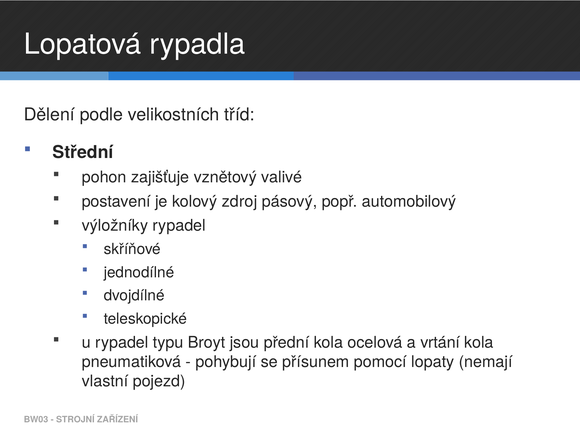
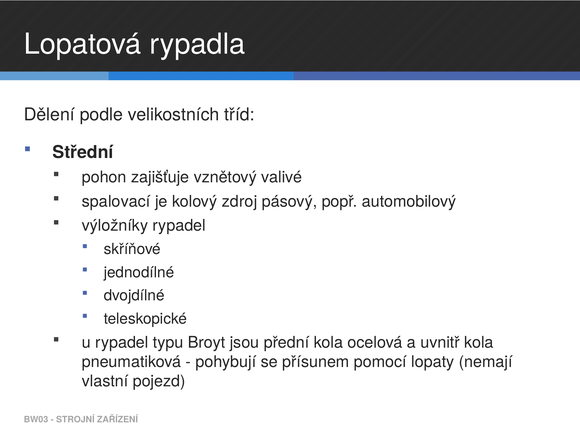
postavení: postavení -> spalovací
vrtání: vrtání -> uvnitř
